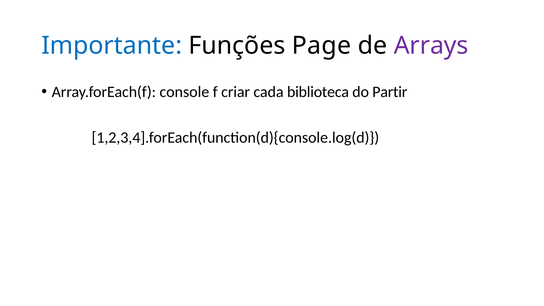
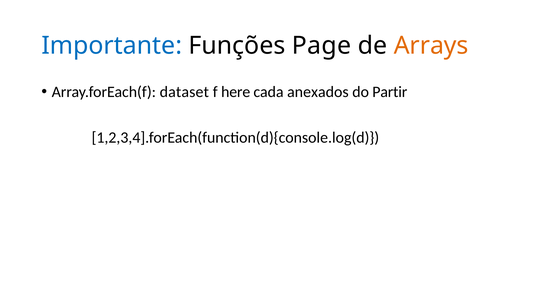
Arrays colour: purple -> orange
console: console -> dataset
criar: criar -> here
biblioteca: biblioteca -> anexados
